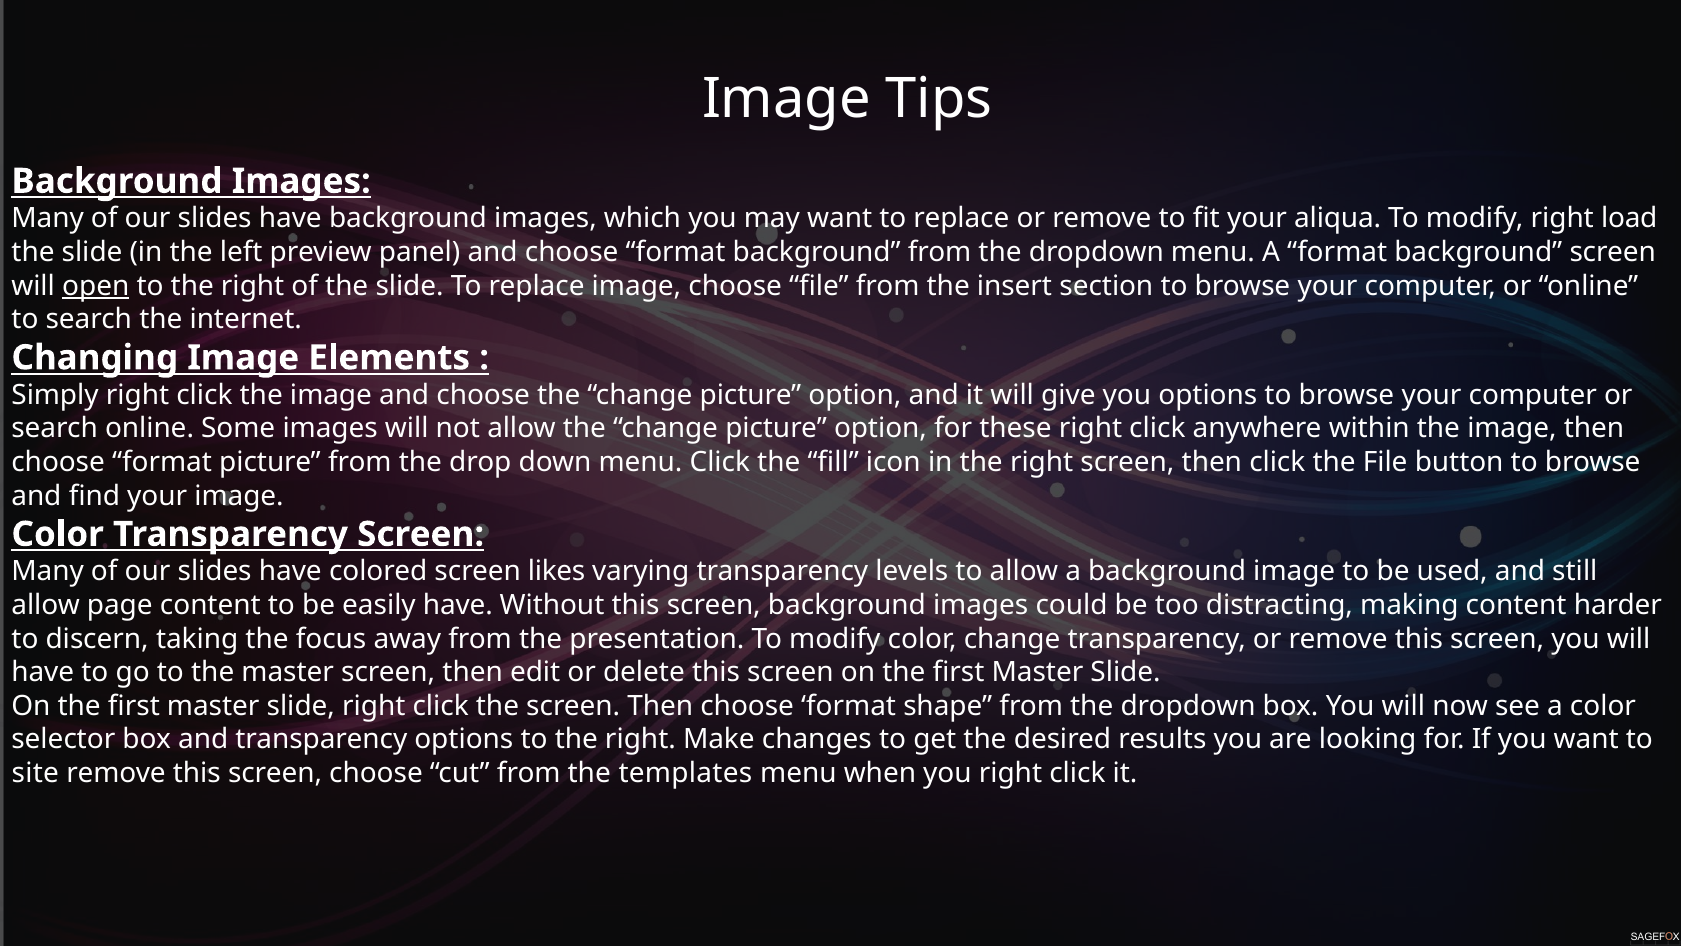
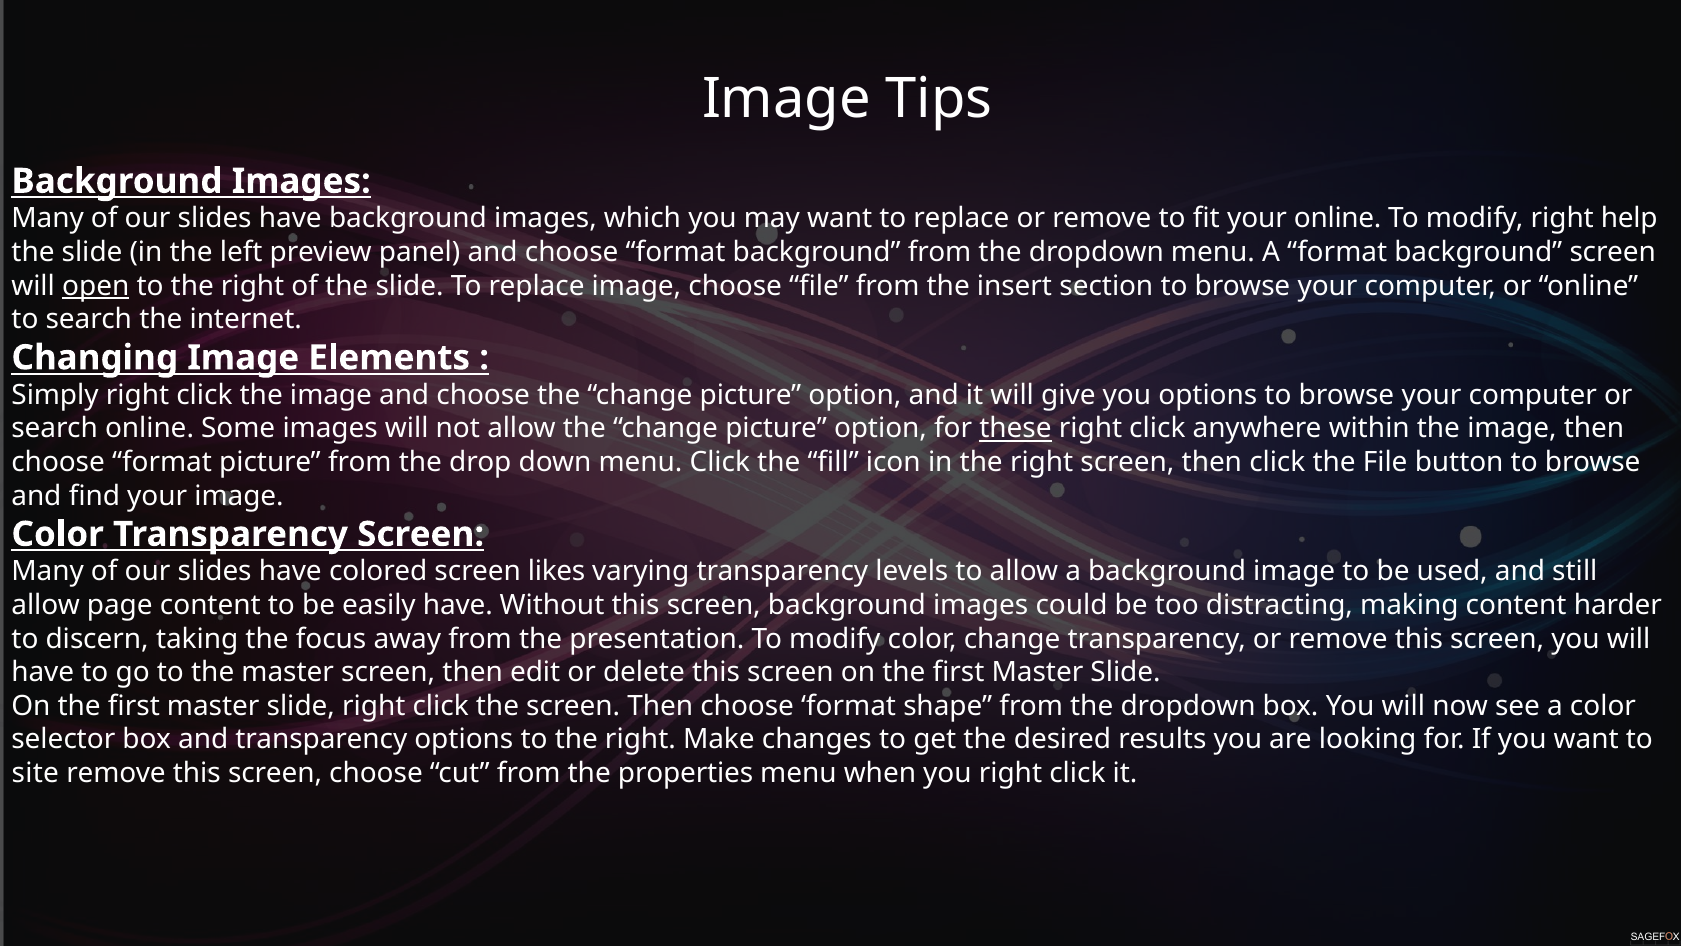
your aliqua: aliqua -> online
load: load -> help
these underline: none -> present
templates: templates -> properties
